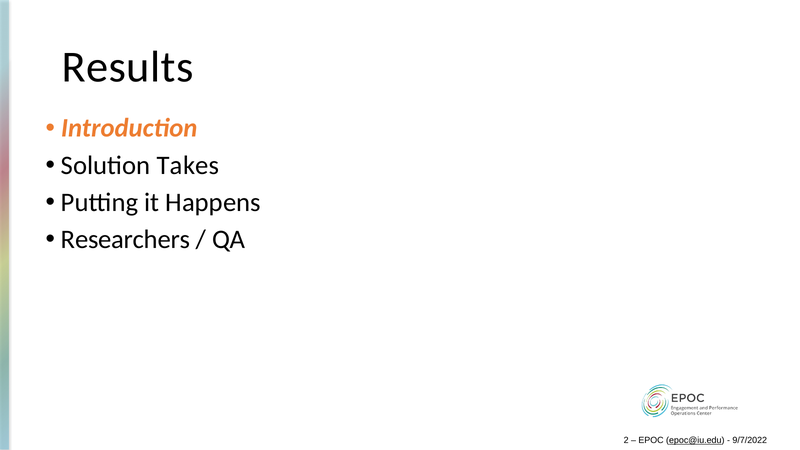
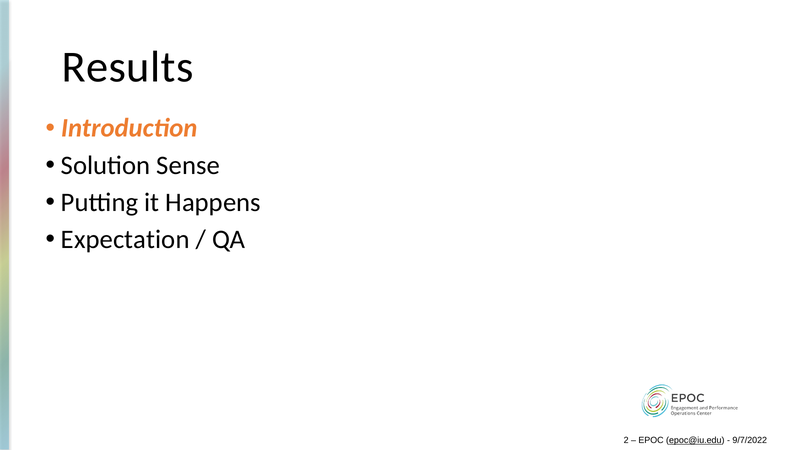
Takes: Takes -> Sense
Researchers: Researchers -> Expectation
